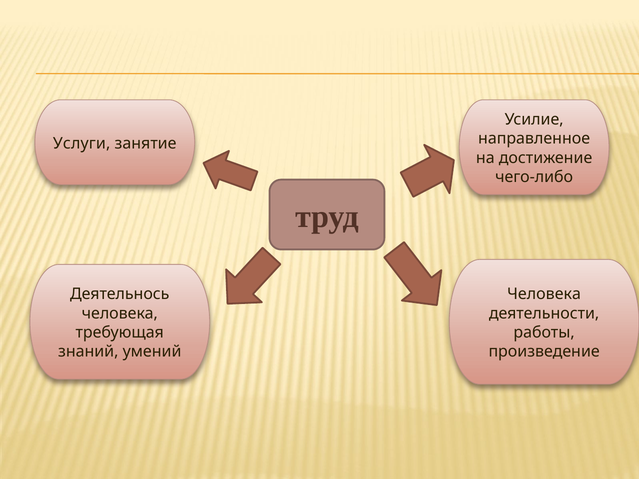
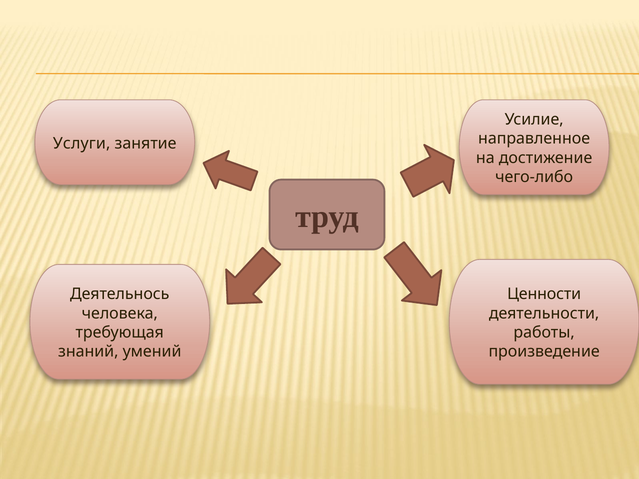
Человека at (544, 294): Человека -> Ценности
